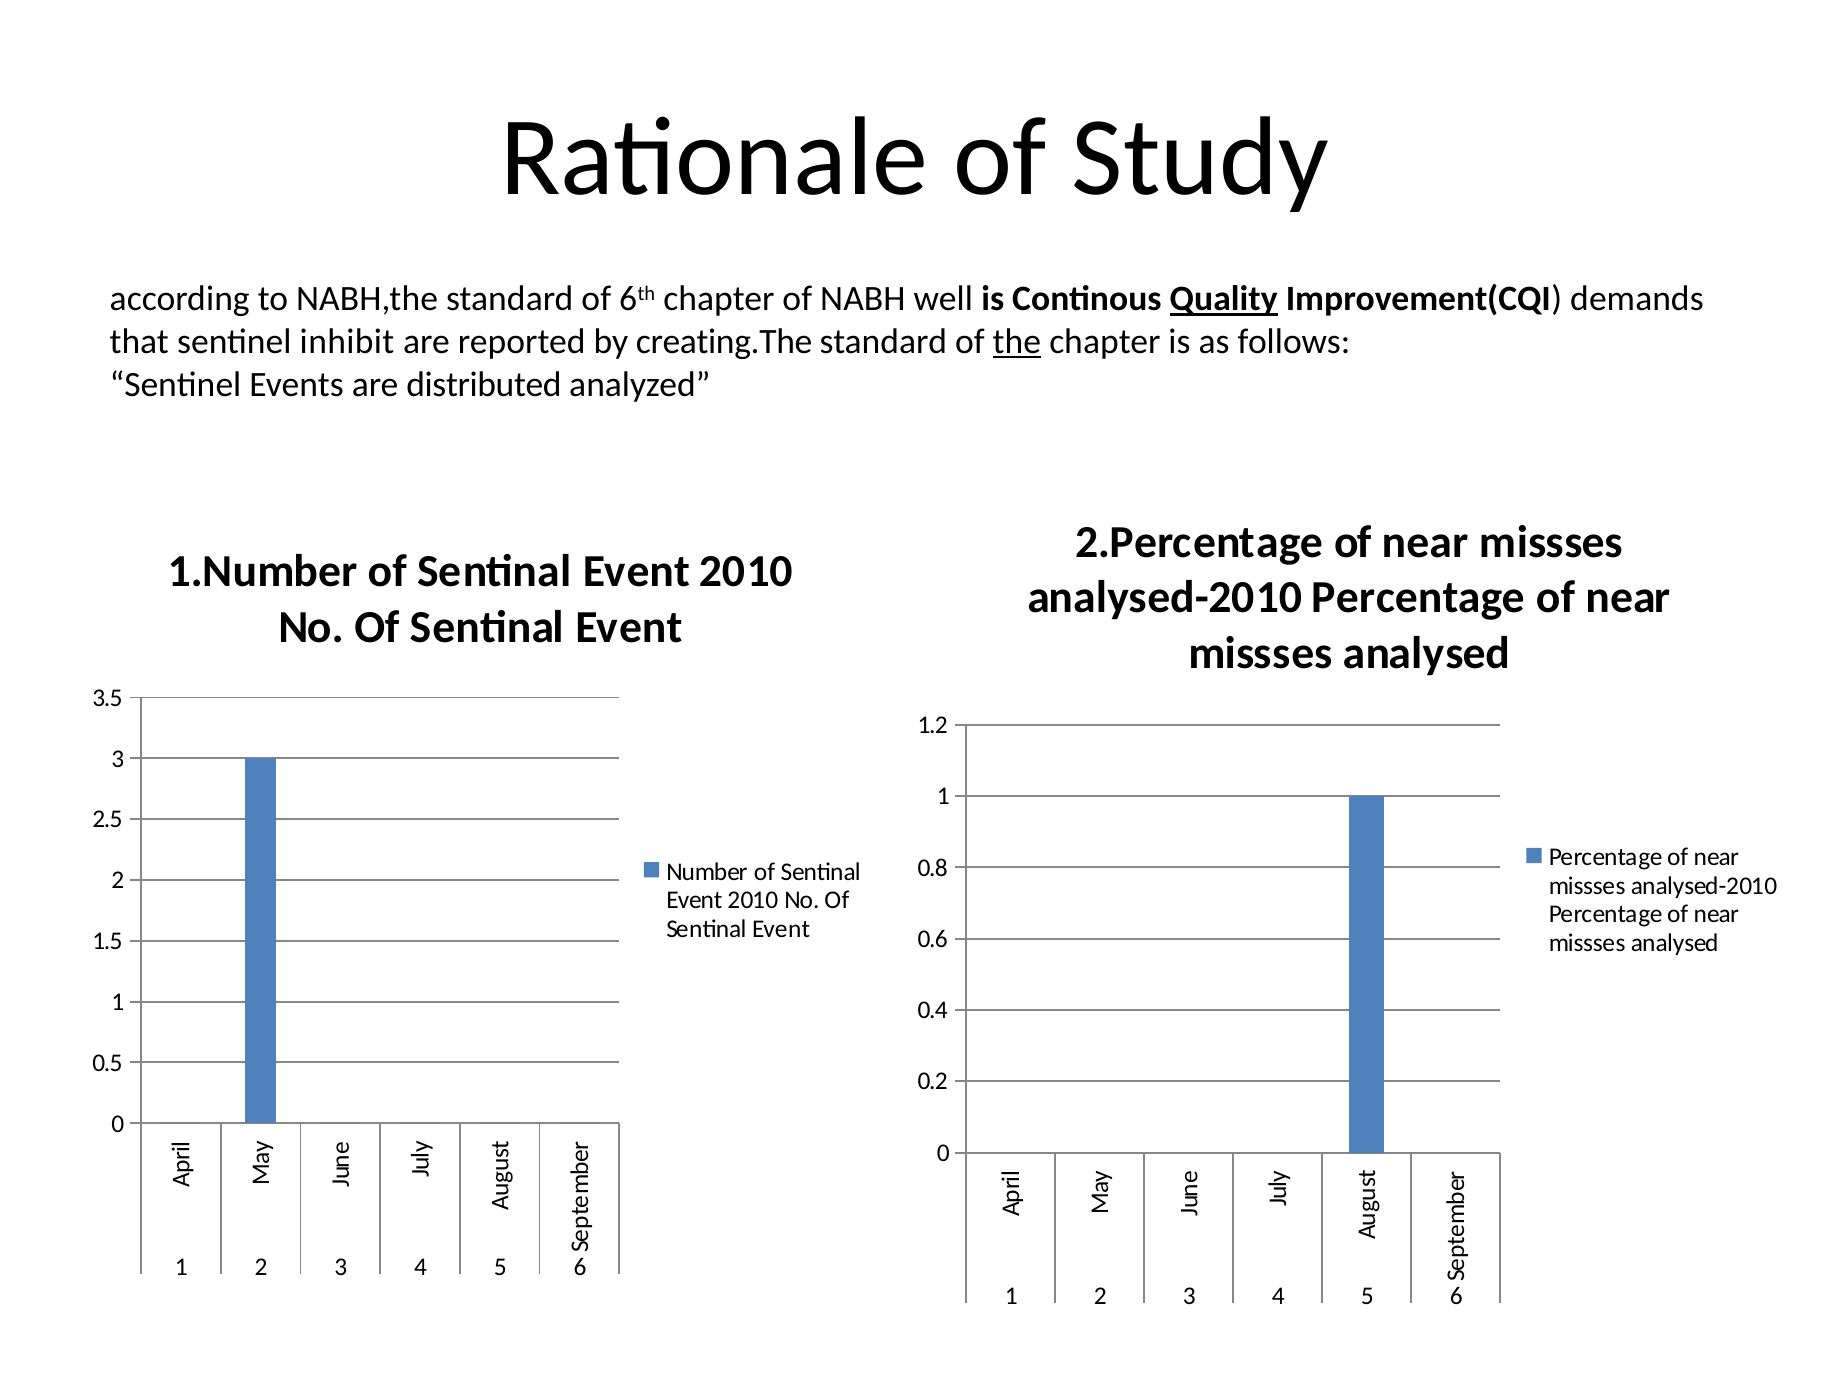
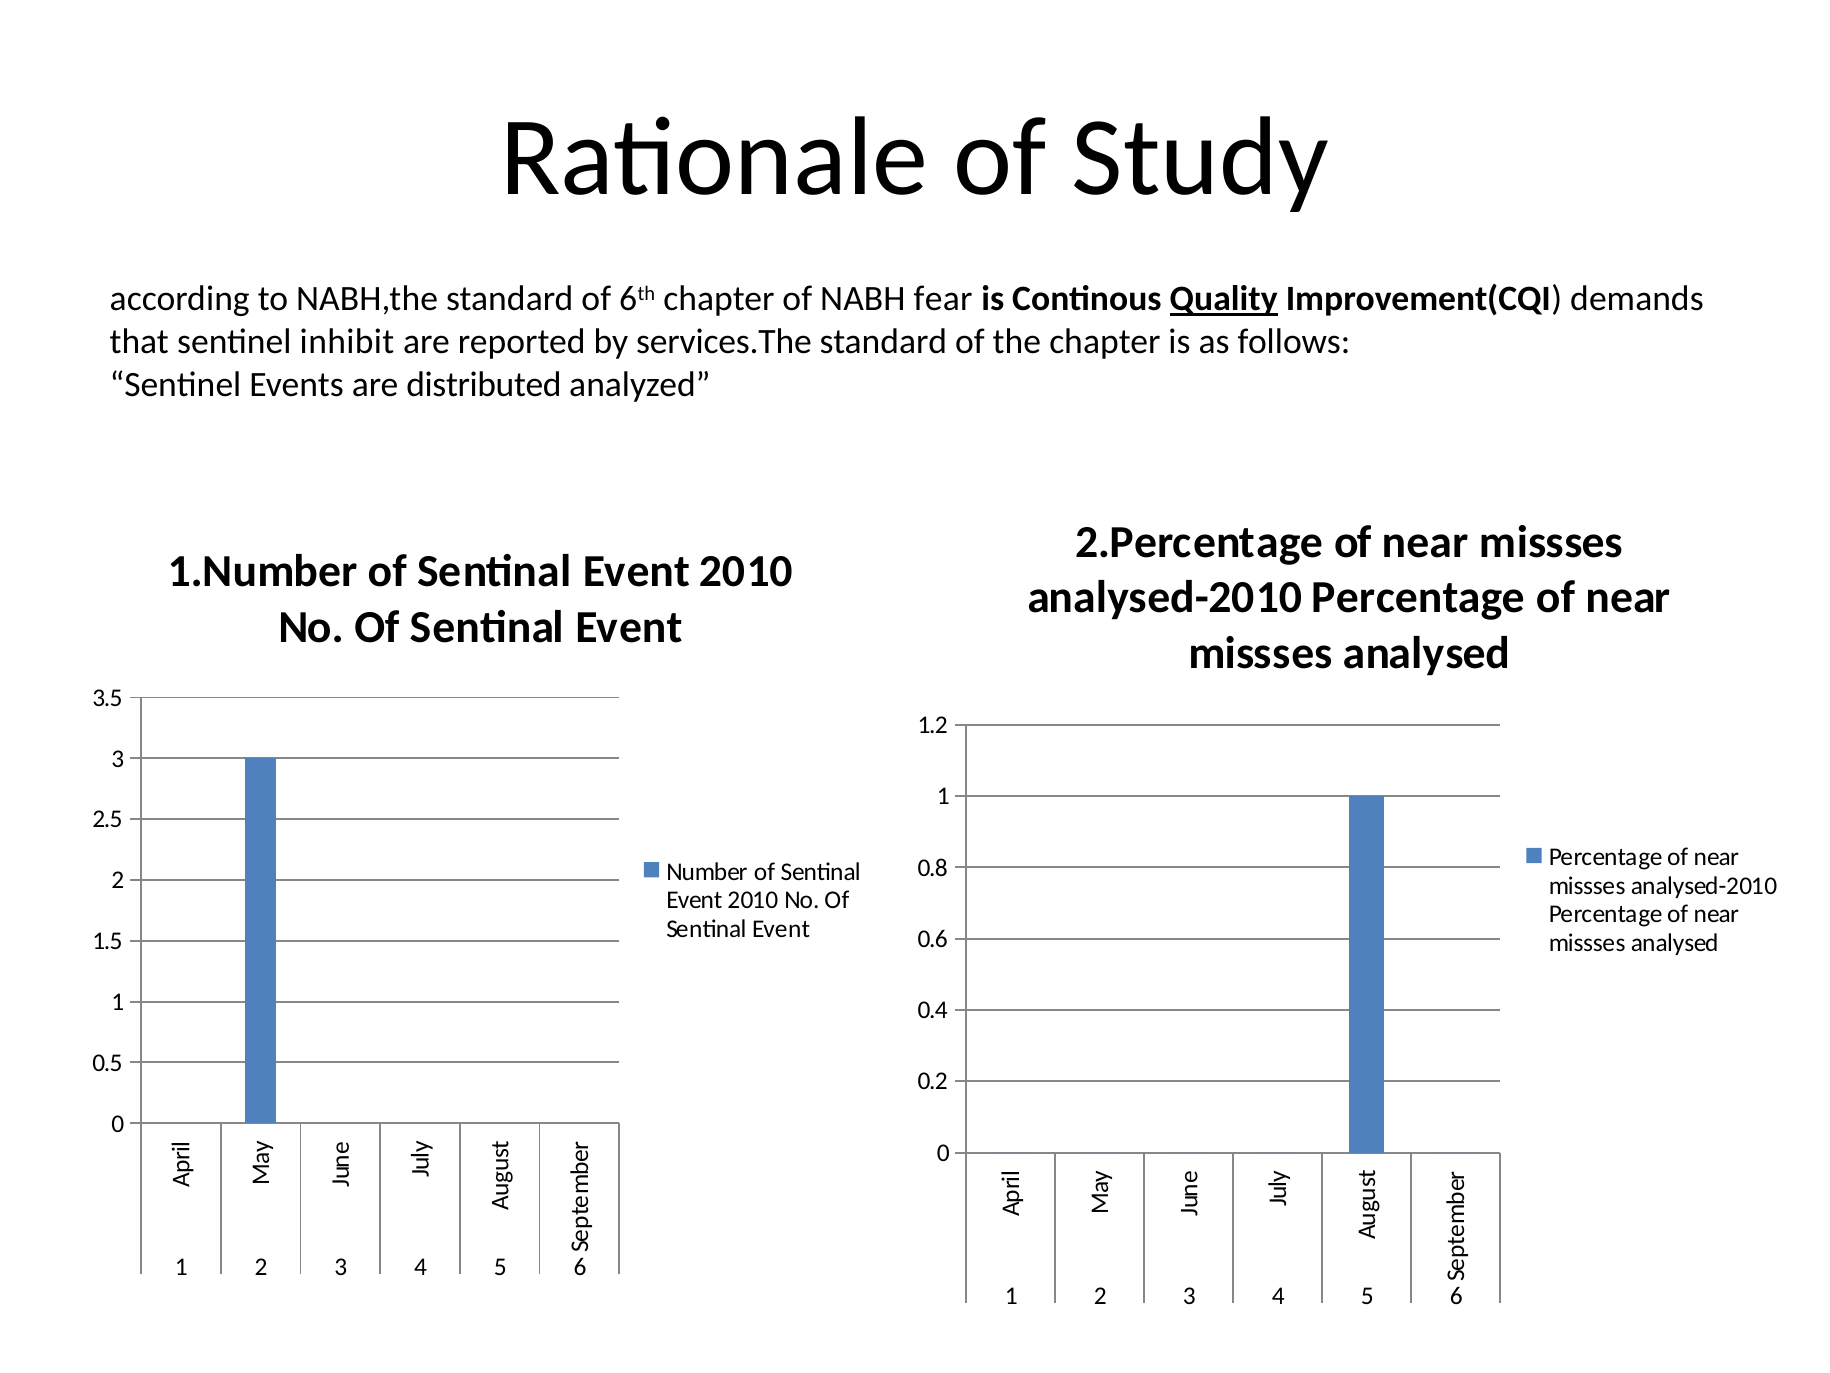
well: well -> fear
creating.The: creating.The -> services.The
the underline: present -> none
